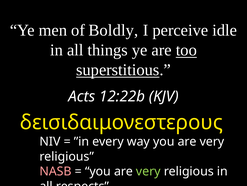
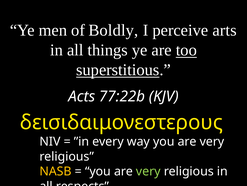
idle: idle -> arts
12:22b: 12:22b -> 77:22b
NASB colour: pink -> yellow
